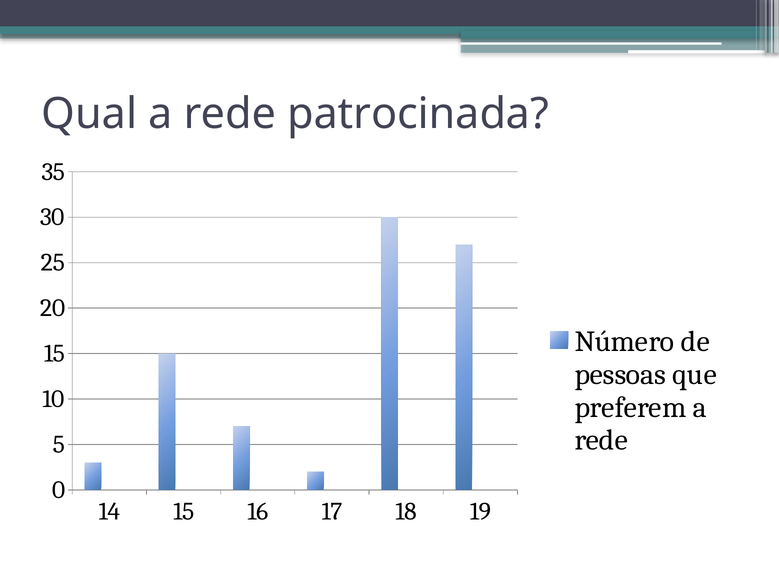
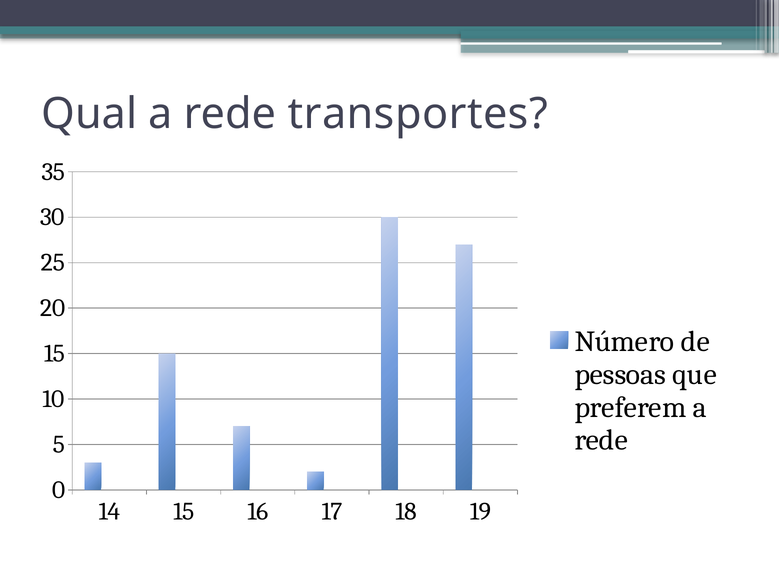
patrocinada: patrocinada -> transportes
